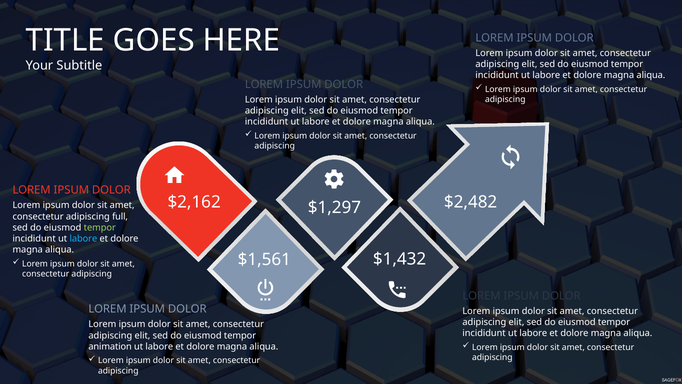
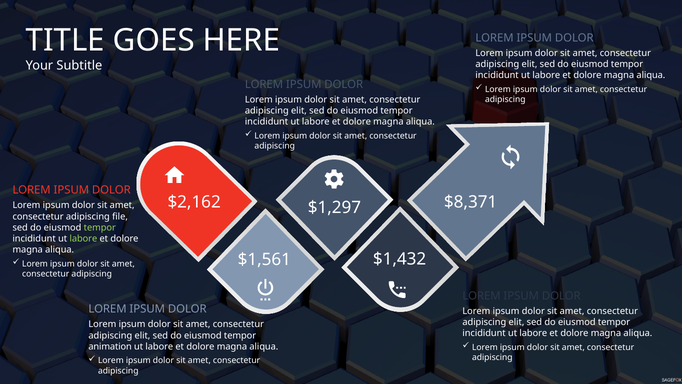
$2,482: $2,482 -> $8,371
full: full -> file
labore at (83, 238) colour: light blue -> light green
